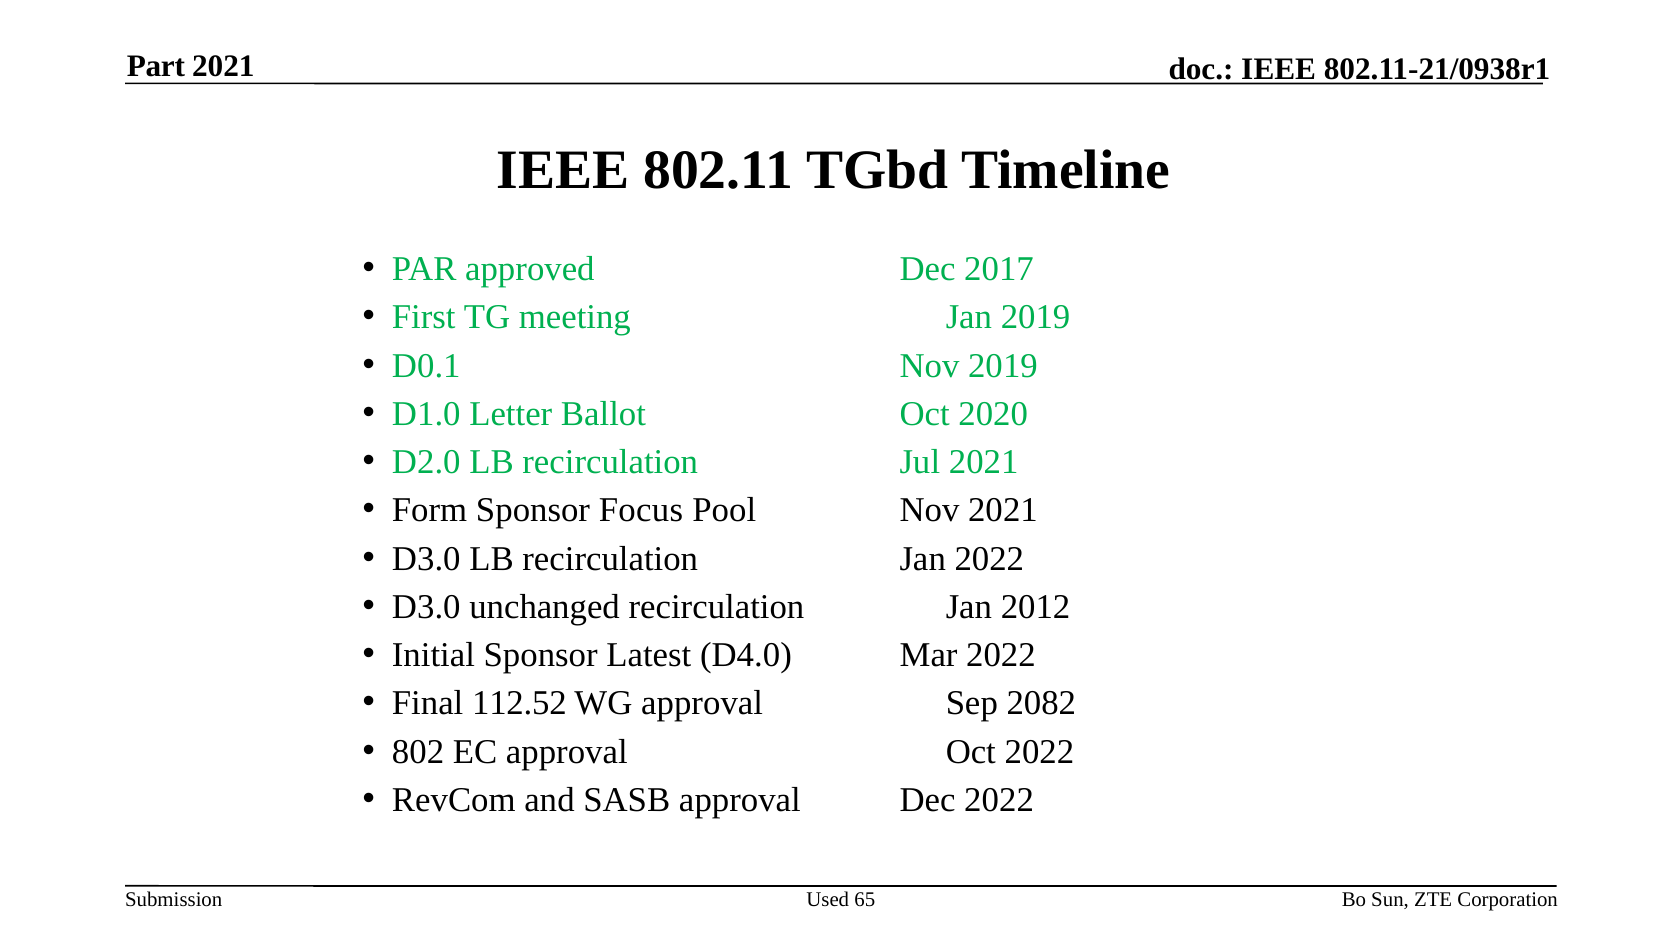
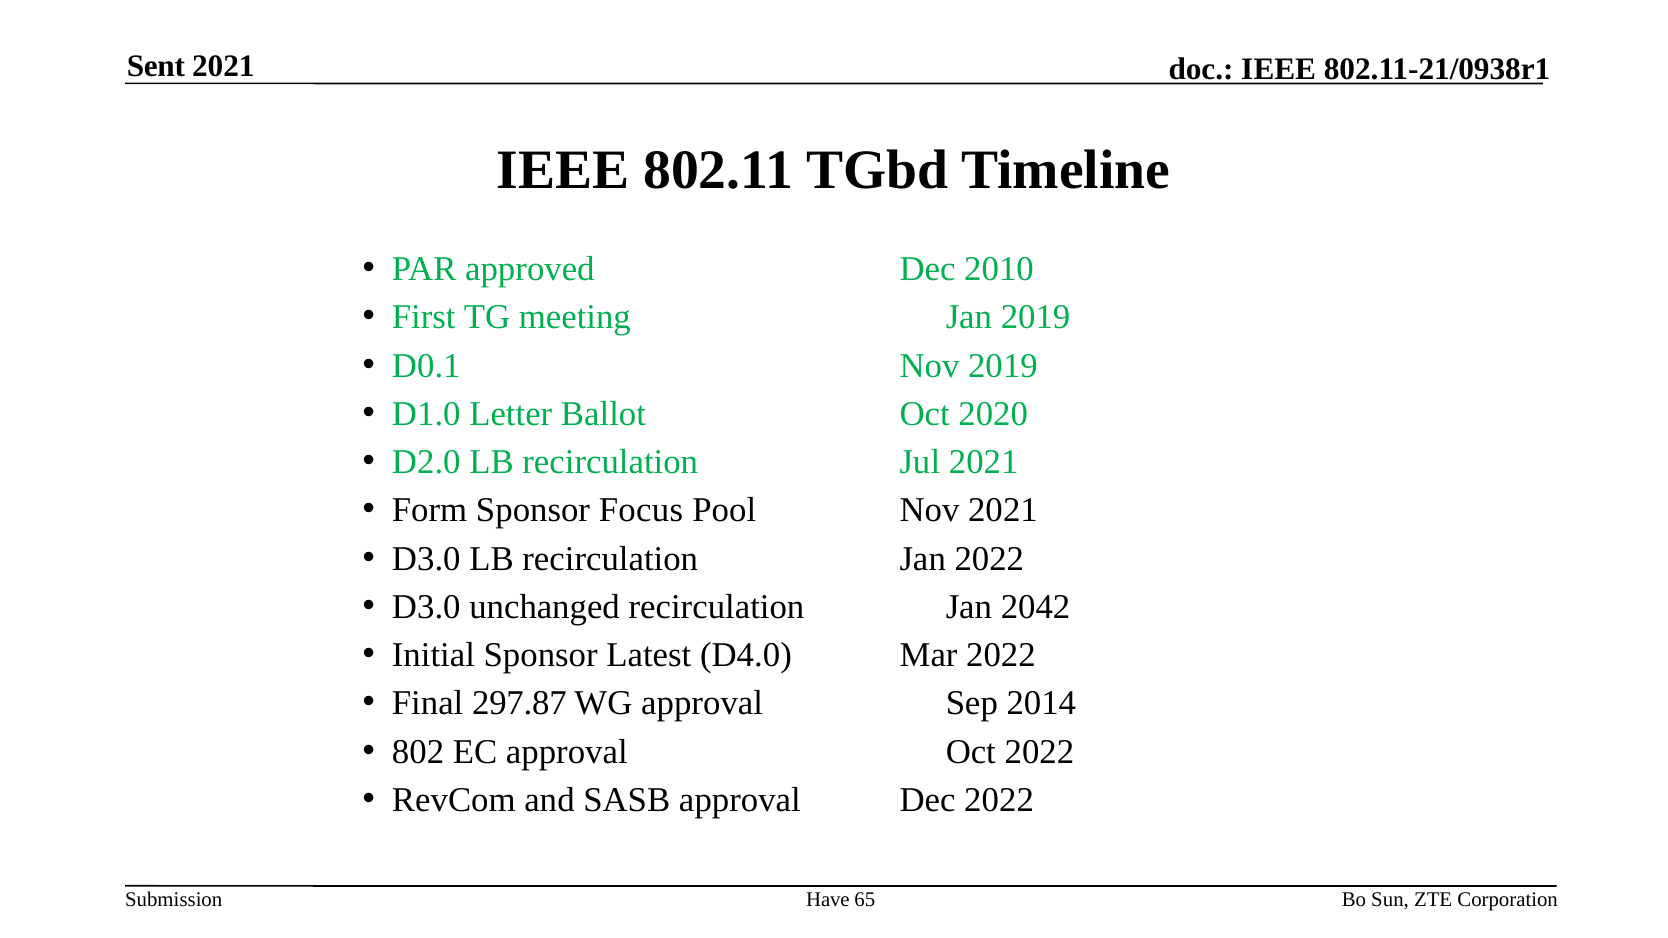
Part: Part -> Sent
2017: 2017 -> 2010
2012: 2012 -> 2042
112.52: 112.52 -> 297.87
2082: 2082 -> 2014
Used: Used -> Have
